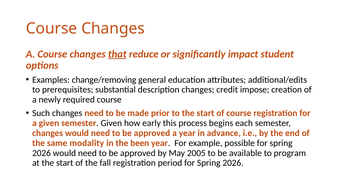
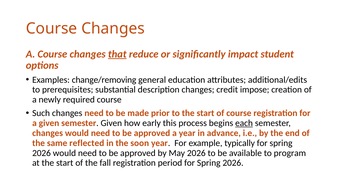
each underline: none -> present
modality: modality -> reflected
been: been -> soon
possible: possible -> typically
May 2005: 2005 -> 2026
